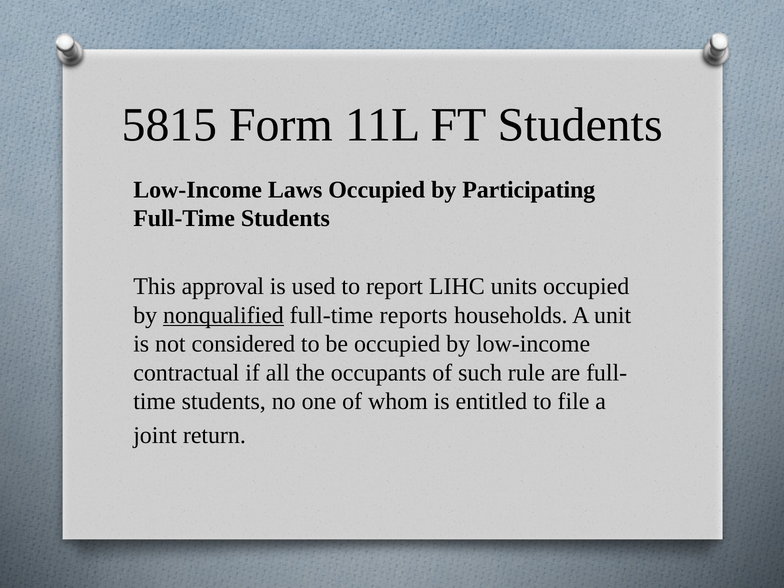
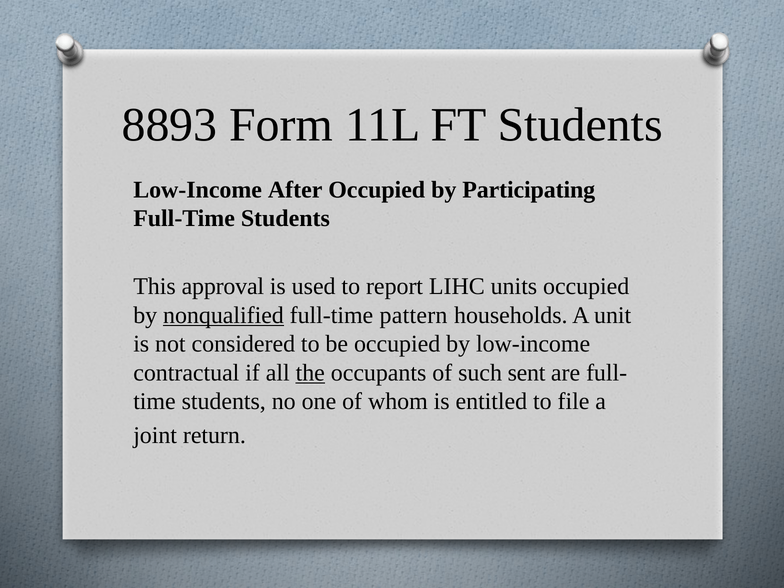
5815: 5815 -> 8893
Laws: Laws -> After
reports: reports -> pattern
the underline: none -> present
rule: rule -> sent
